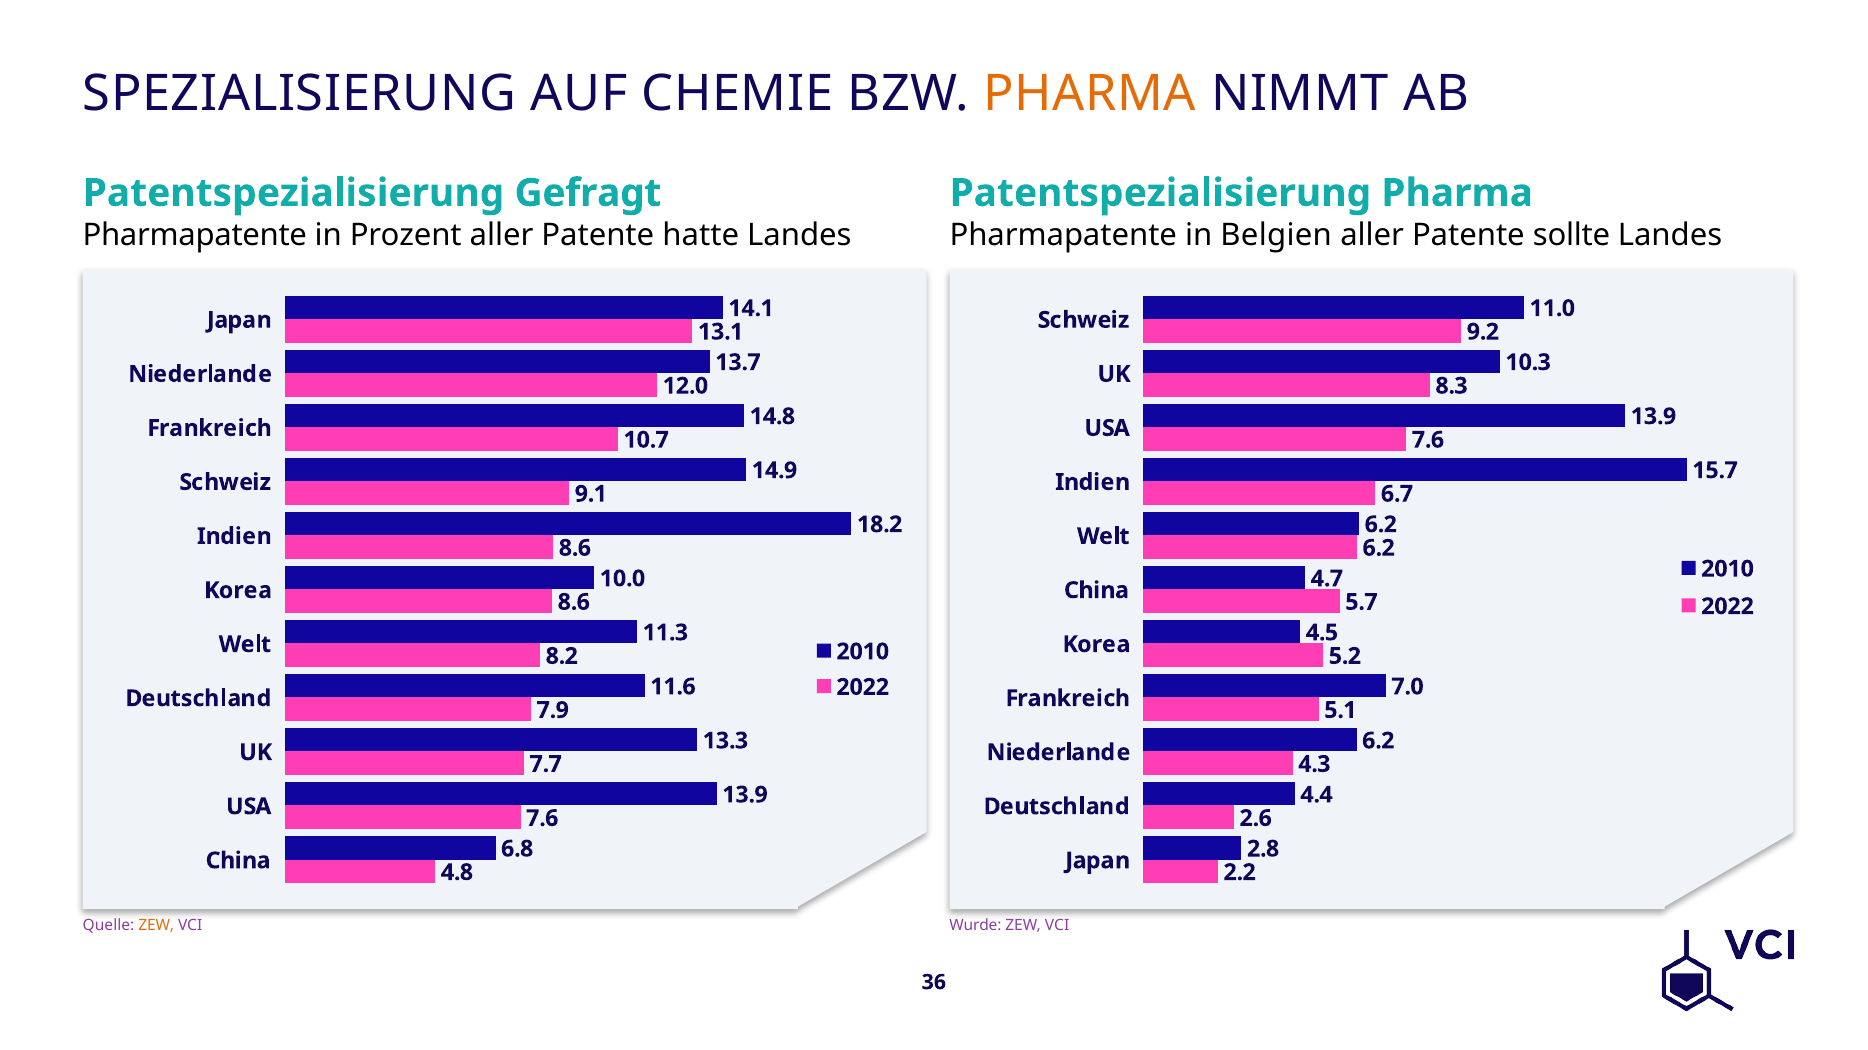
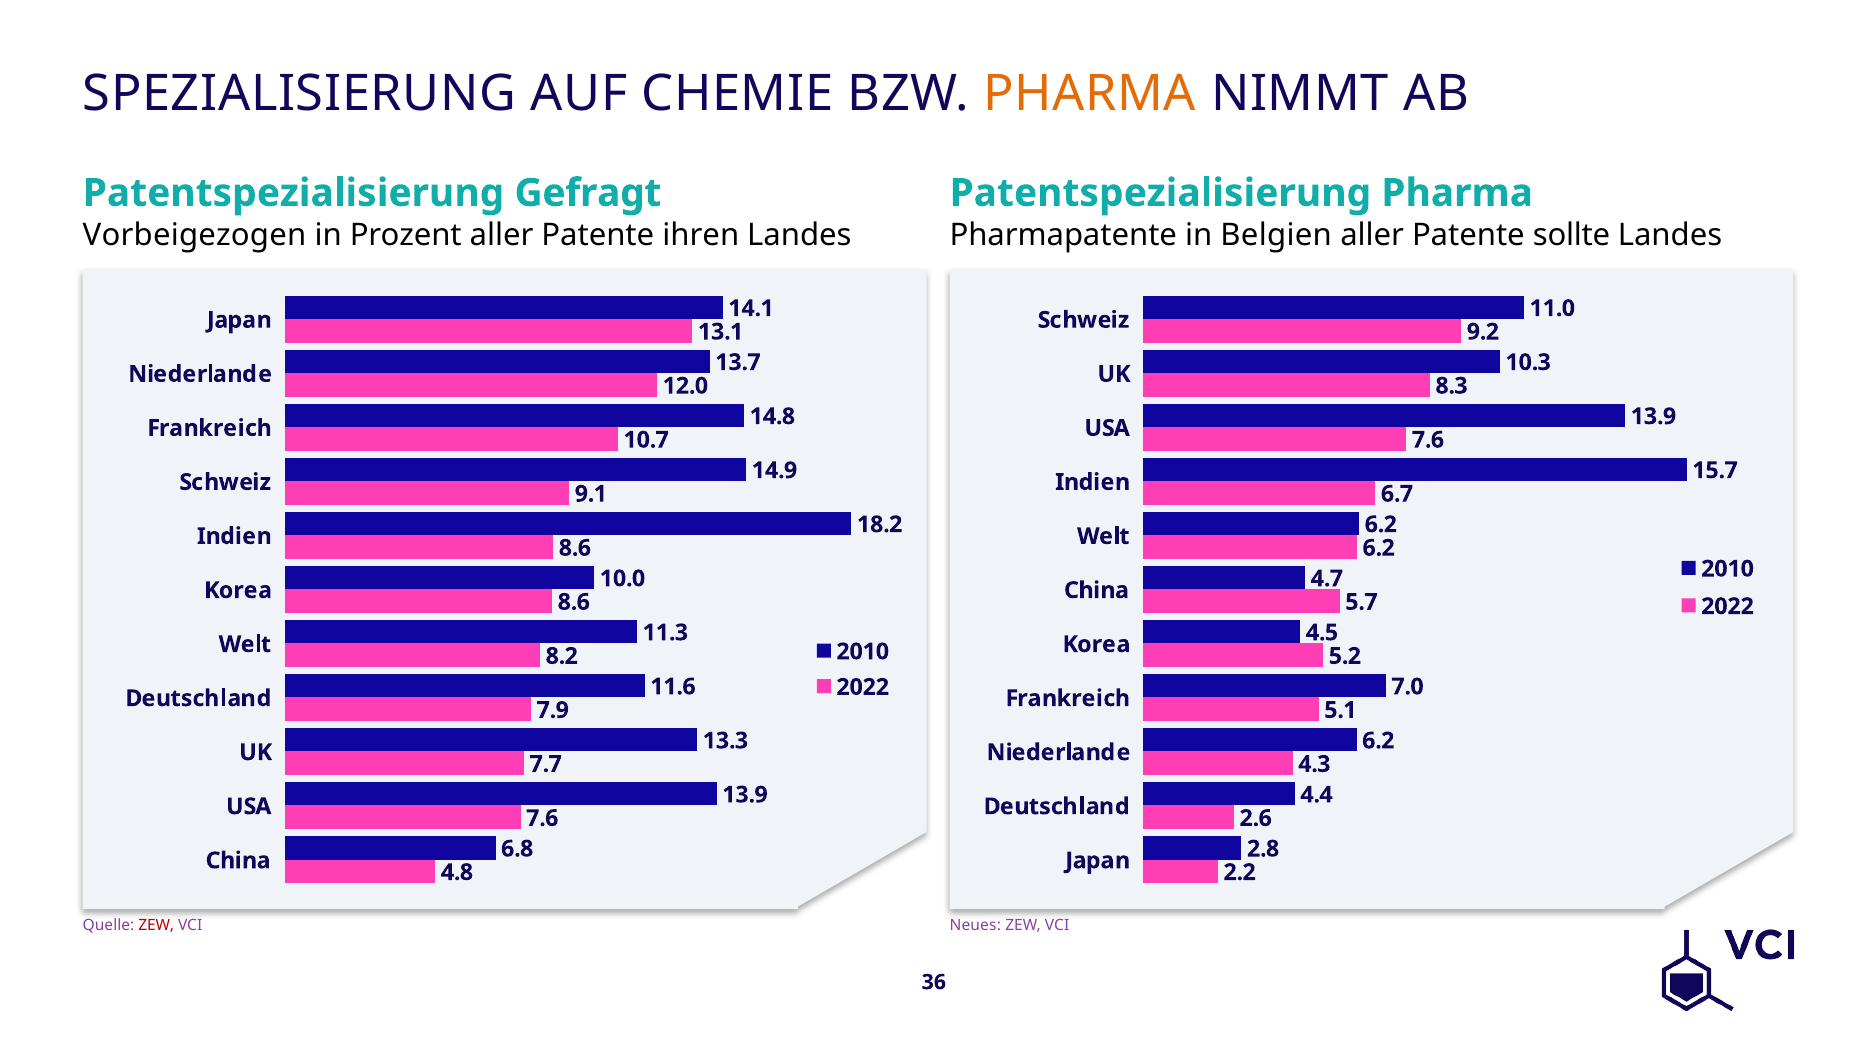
Pharmapatente at (195, 235): Pharmapatente -> Vorbeigezogen
hatte: hatte -> ihren
ZEW at (156, 926) colour: orange -> red
Wurde: Wurde -> Neues
